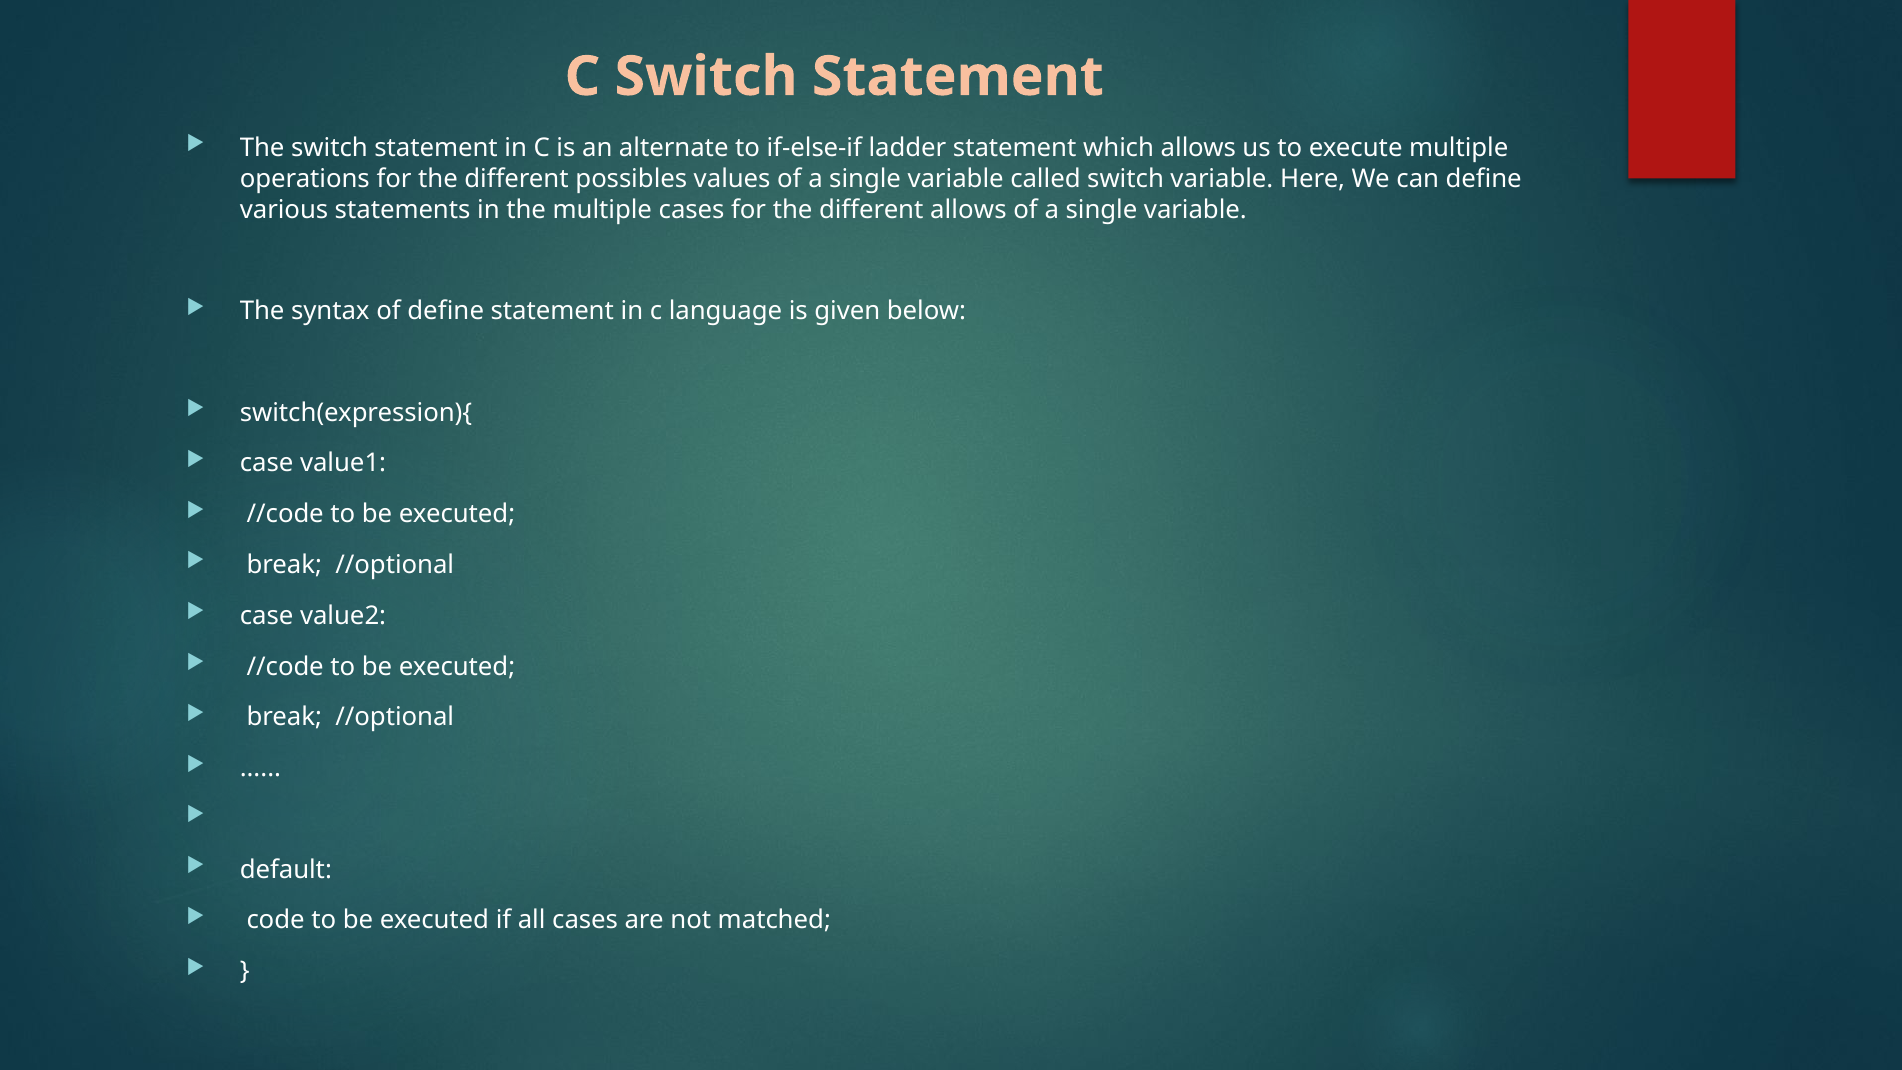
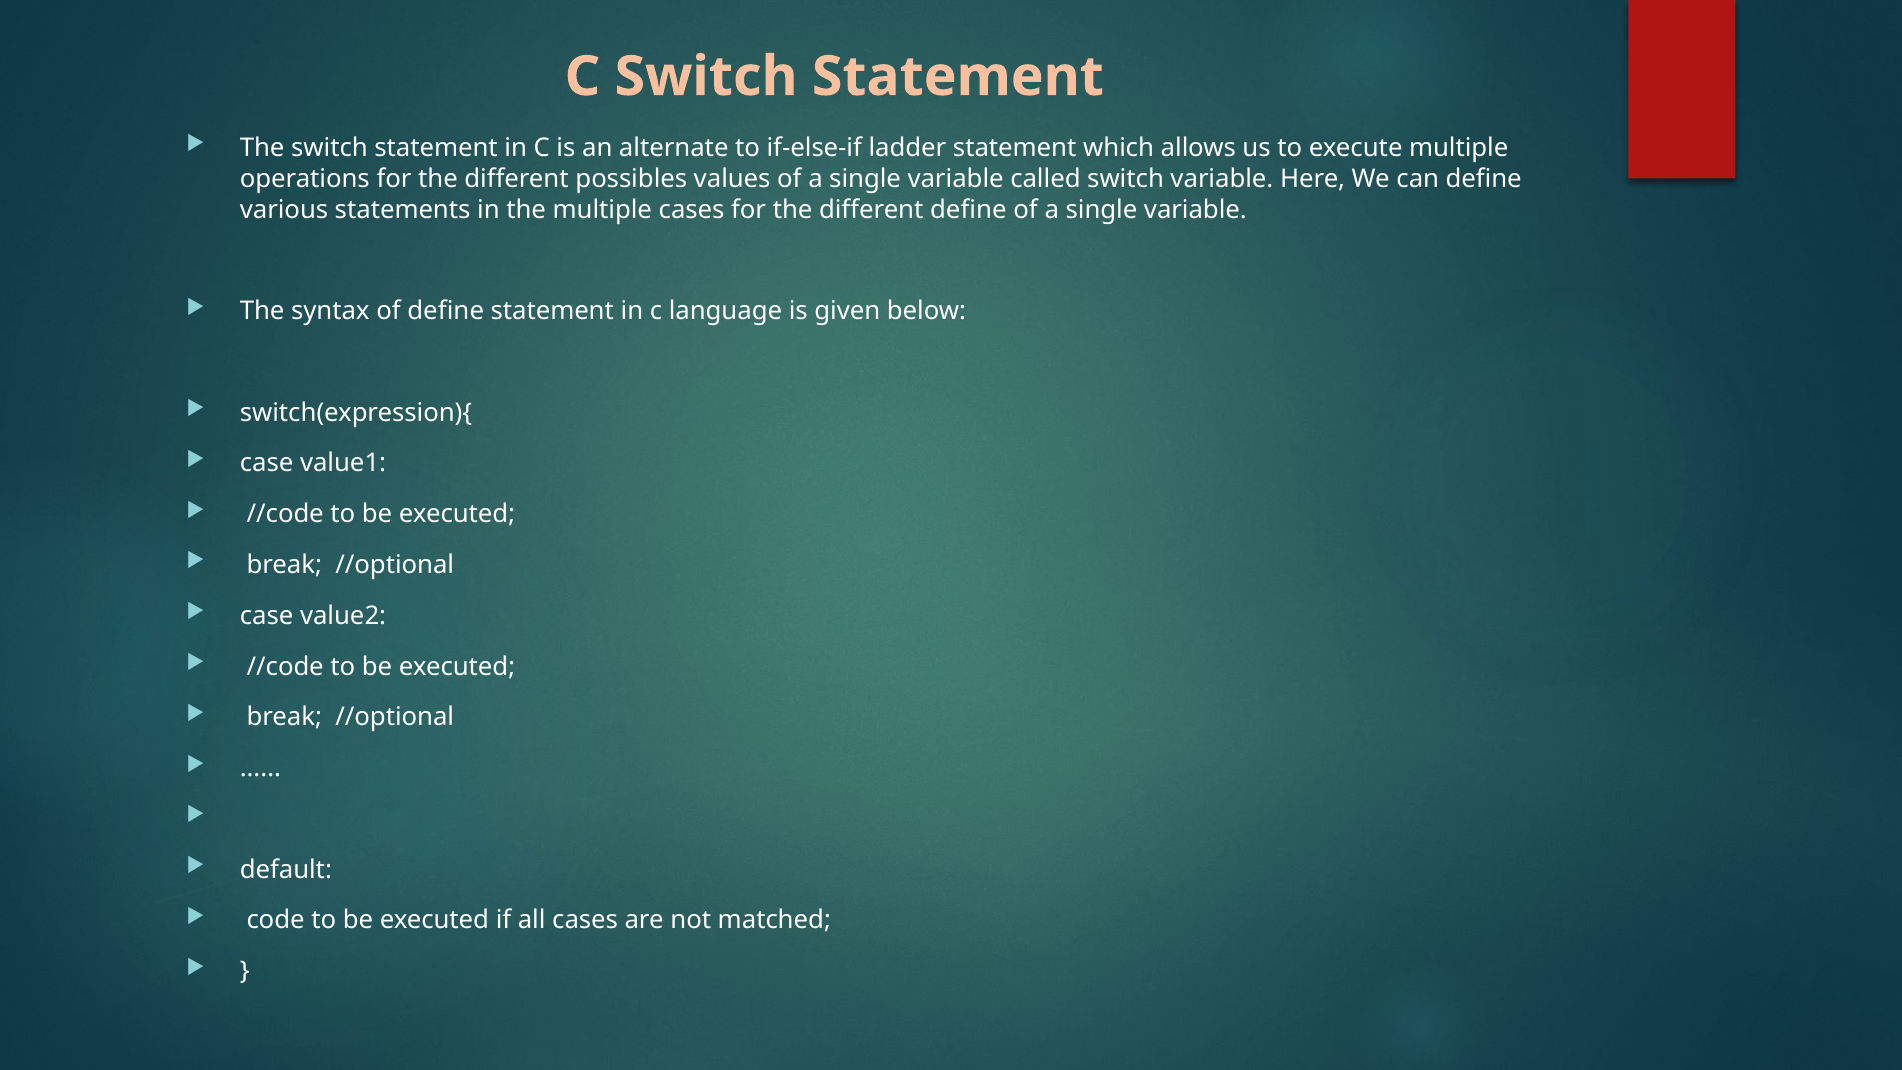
different allows: allows -> define
